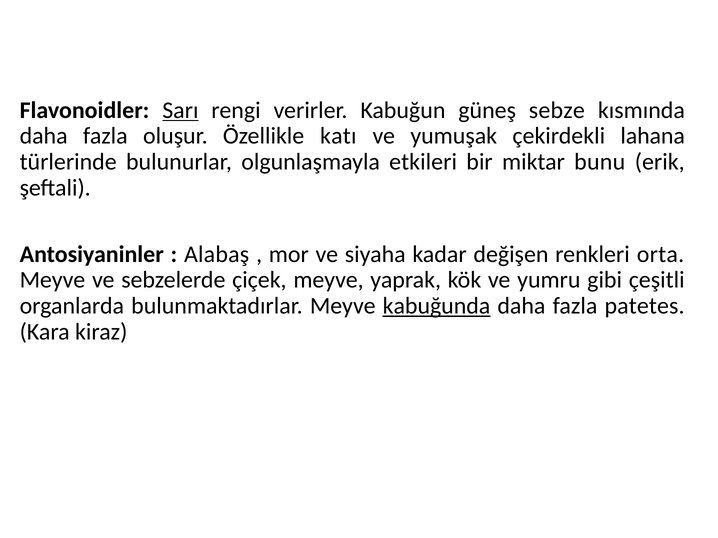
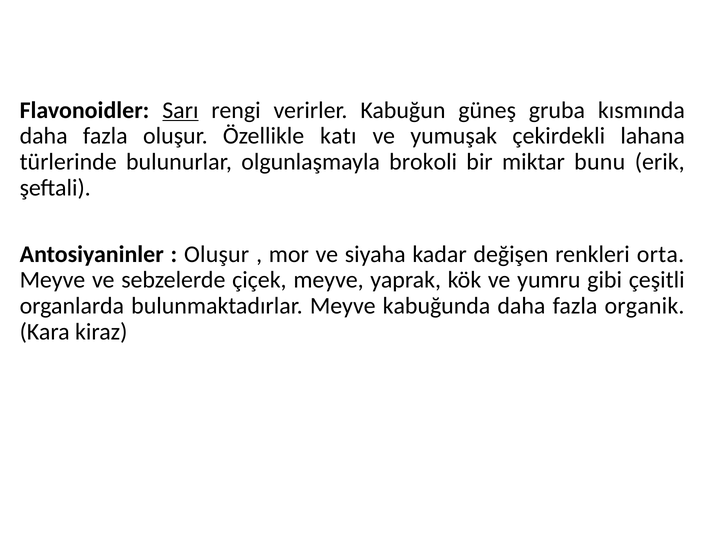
sebze: sebze -> gruba
etkileri: etkileri -> brokoli
Alabaş at (217, 255): Alabaş -> Oluşur
kabuğunda underline: present -> none
patetes: patetes -> organik
